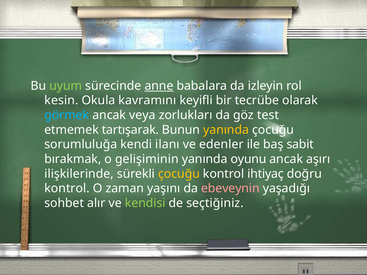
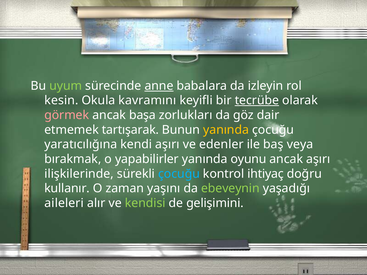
tecrübe underline: none -> present
görmek colour: light blue -> pink
veya: veya -> başa
test: test -> dair
sorumluluğa: sorumluluğa -> yaratıcılığına
kendi ilanı: ilanı -> aşırı
sabit: sabit -> veya
gelişiminin: gelişiminin -> yapabilirler
çocuğu at (179, 174) colour: yellow -> light blue
kontrol at (67, 189): kontrol -> kullanır
ebeveynin colour: pink -> light green
sohbet: sohbet -> aileleri
seçtiğiniz: seçtiğiniz -> gelişimini
